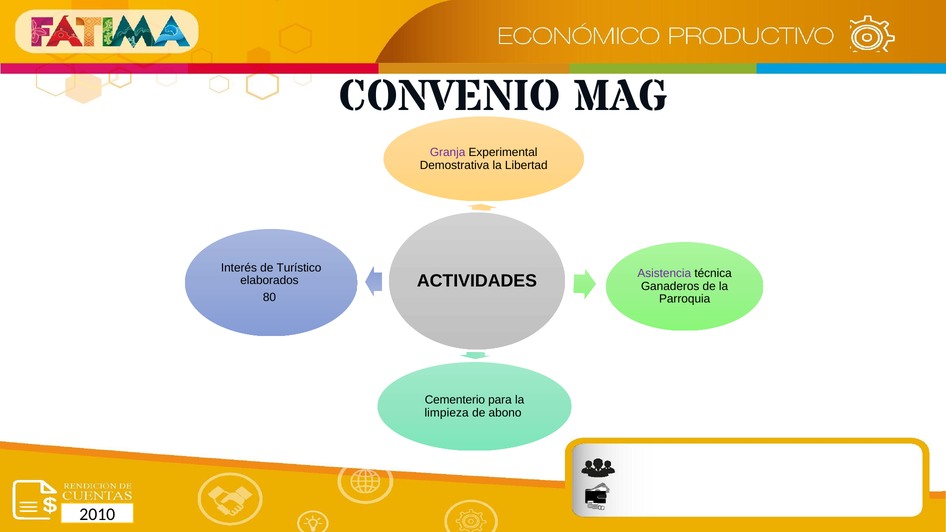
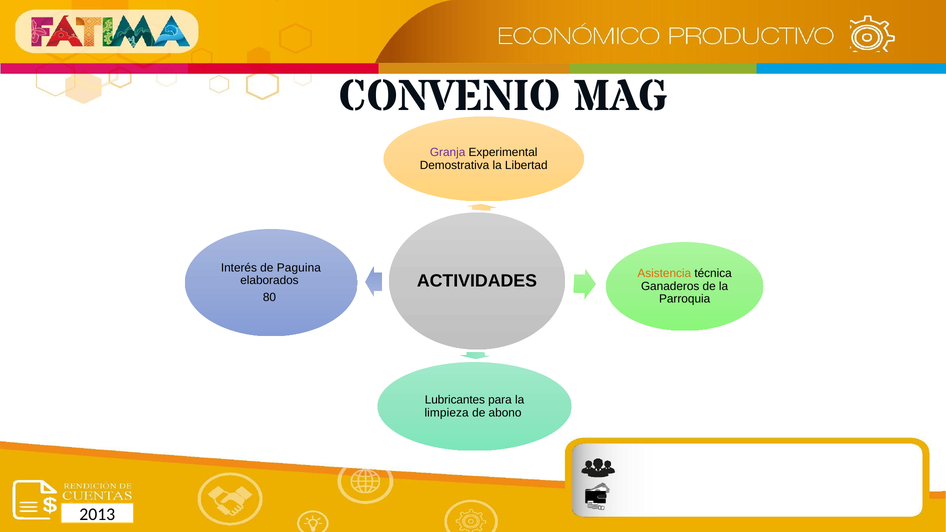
Turístico: Turístico -> Paguina
Asistencia colour: purple -> orange
Cementerio: Cementerio -> Lubricantes
2010: 2010 -> 2013
